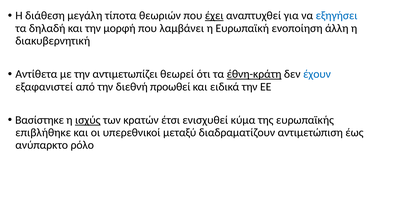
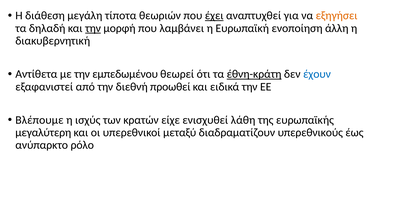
εξηγήσει colour: blue -> orange
την at (93, 28) underline: none -> present
αντιμετωπίζει: αντιμετωπίζει -> εμπεδωμένου
Βασίστηκε: Βασίστηκε -> Βλέπουμε
ισχύς underline: present -> none
έτσι: έτσι -> είχε
κύμα: κύμα -> λάθη
επιβλήθηκε: επιβλήθηκε -> μεγαλύτερη
αντιμετώπιση: αντιμετώπιση -> υπερεθνικούς
